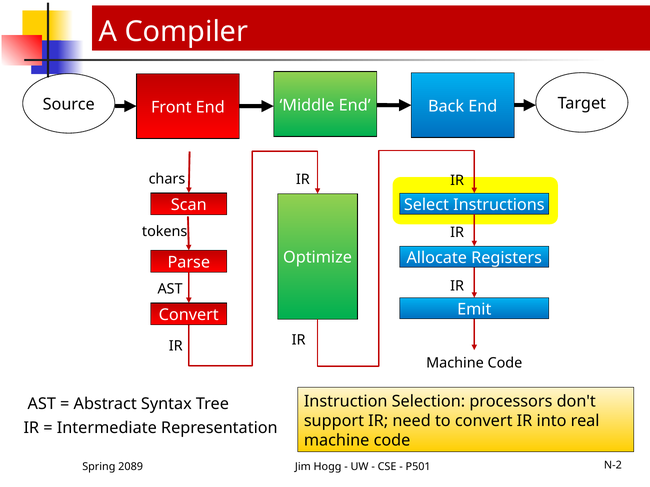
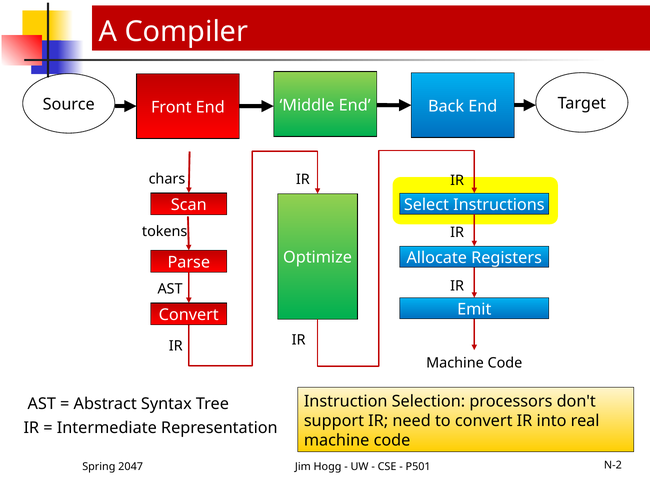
2089: 2089 -> 2047
